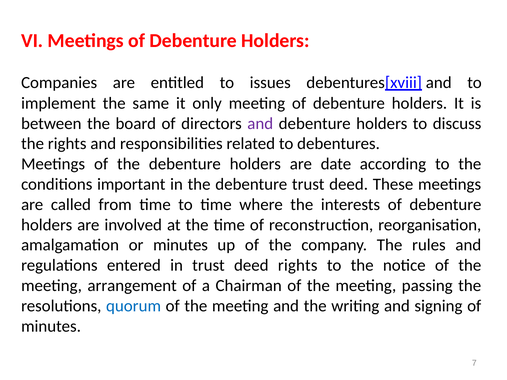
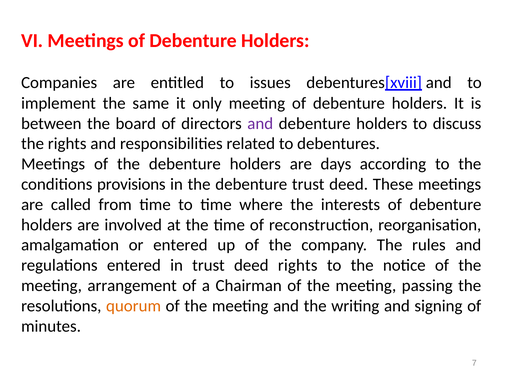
date: date -> days
important: important -> provisions
or minutes: minutes -> entered
quorum colour: blue -> orange
